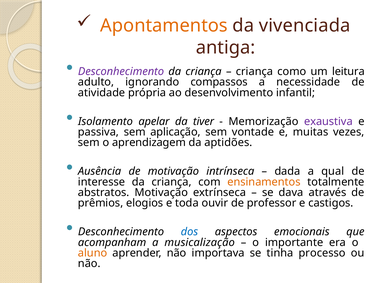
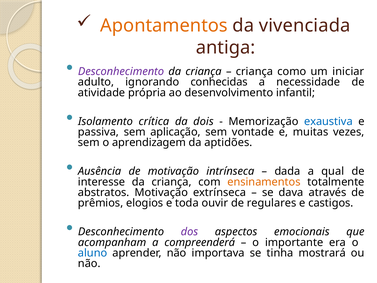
leitura: leitura -> iniciar
compassos: compassos -> conhecidas
apelar: apelar -> crítica
tiver: tiver -> dois
exaustiva colour: purple -> blue
professor: professor -> regulares
dos colour: blue -> purple
musicalização: musicalização -> compreenderá
aluno colour: orange -> blue
processo: processo -> mostrará
